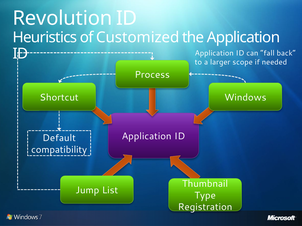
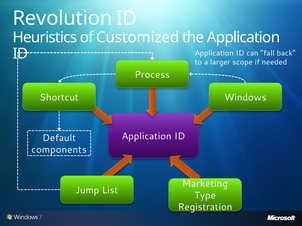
compatibility: compatibility -> components
Thumbnail: Thumbnail -> Marketing
